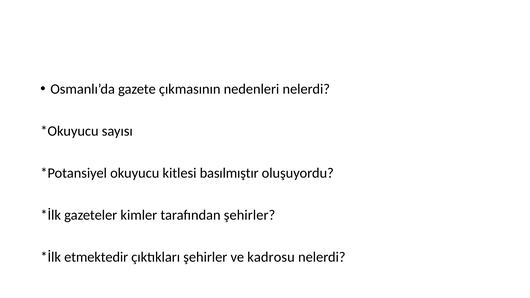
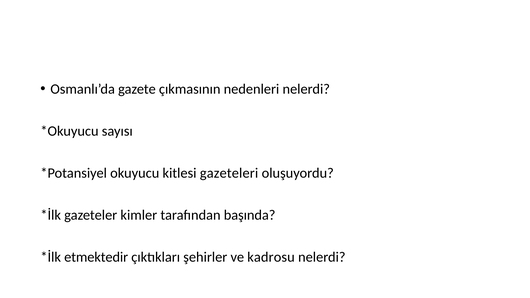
basılmıştır: basılmıştır -> gazeteleri
tarafından şehirler: şehirler -> başında
